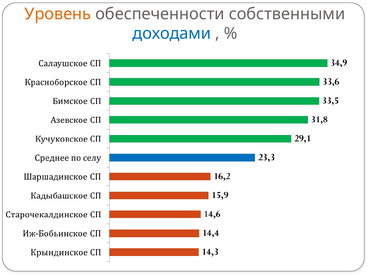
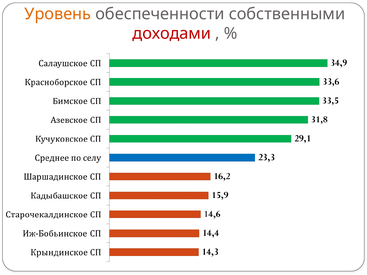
доходами colour: blue -> red
